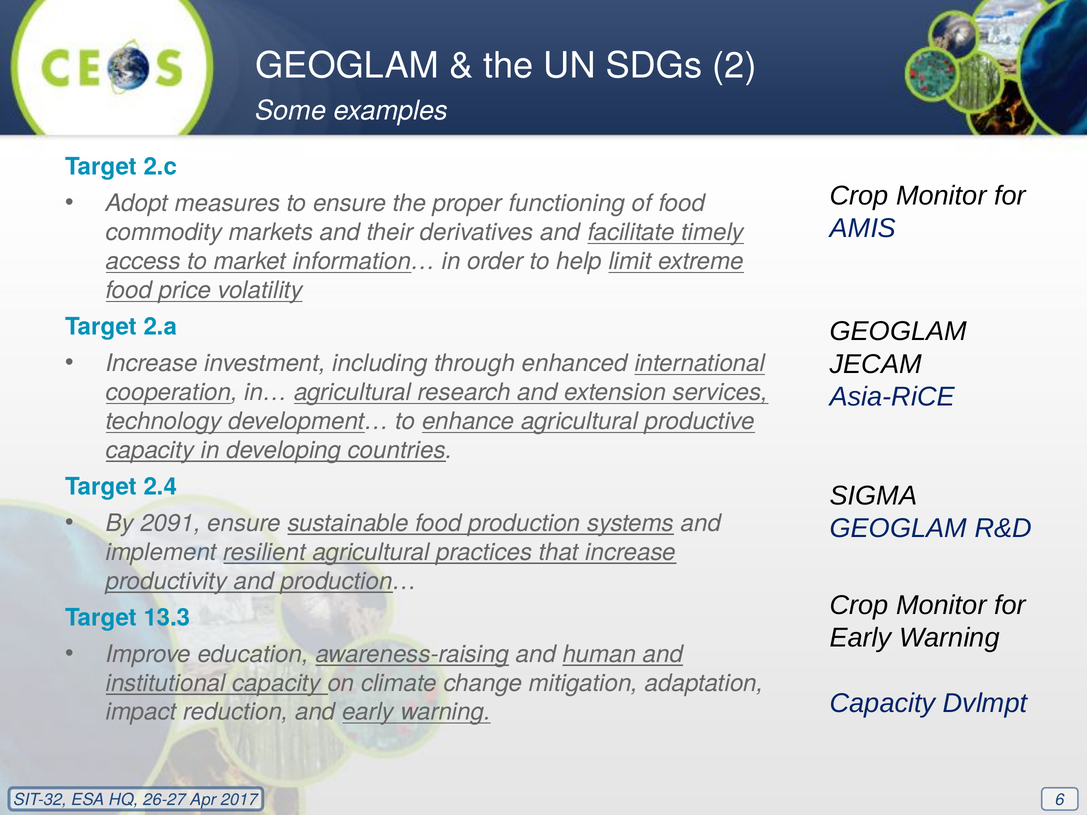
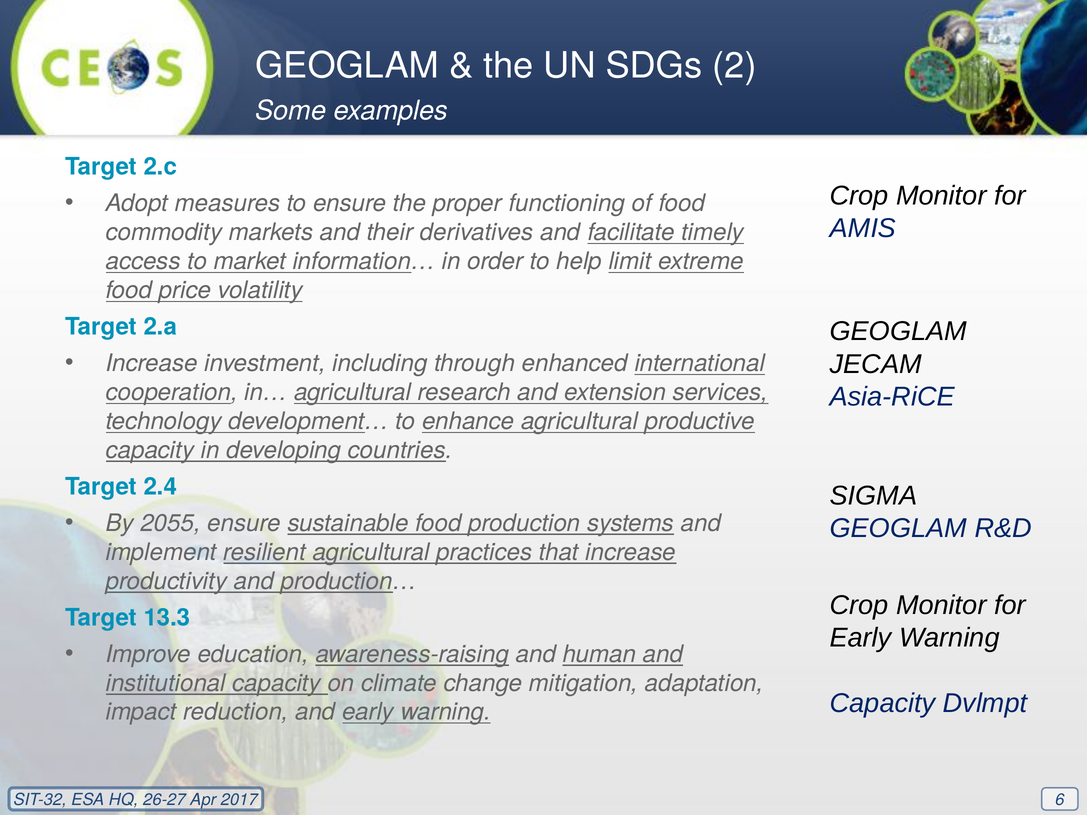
2091: 2091 -> 2055
